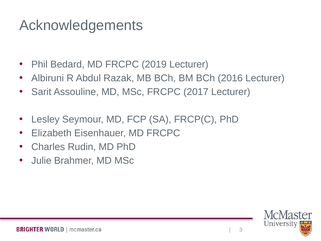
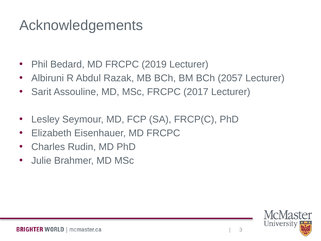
2016: 2016 -> 2057
